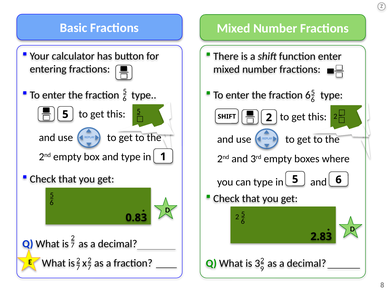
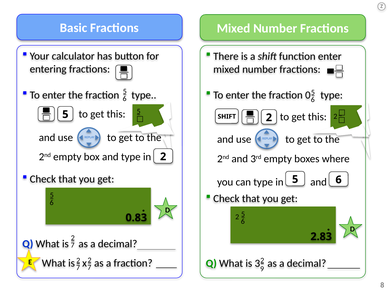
fraction 6: 6 -> 0
in 1: 1 -> 2
